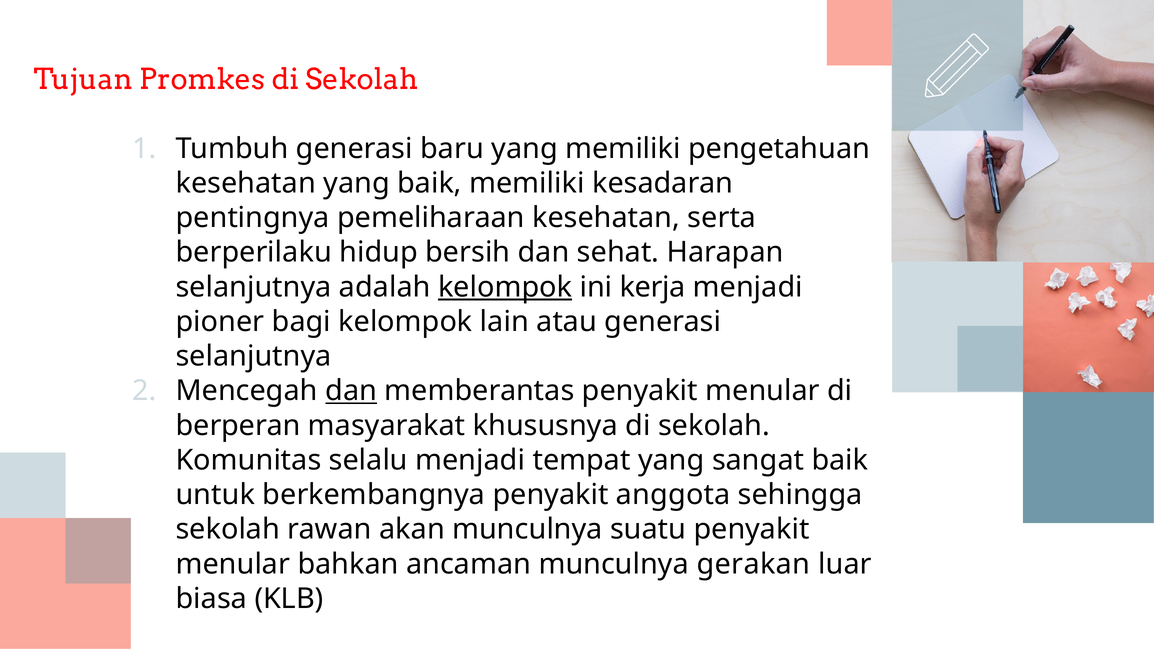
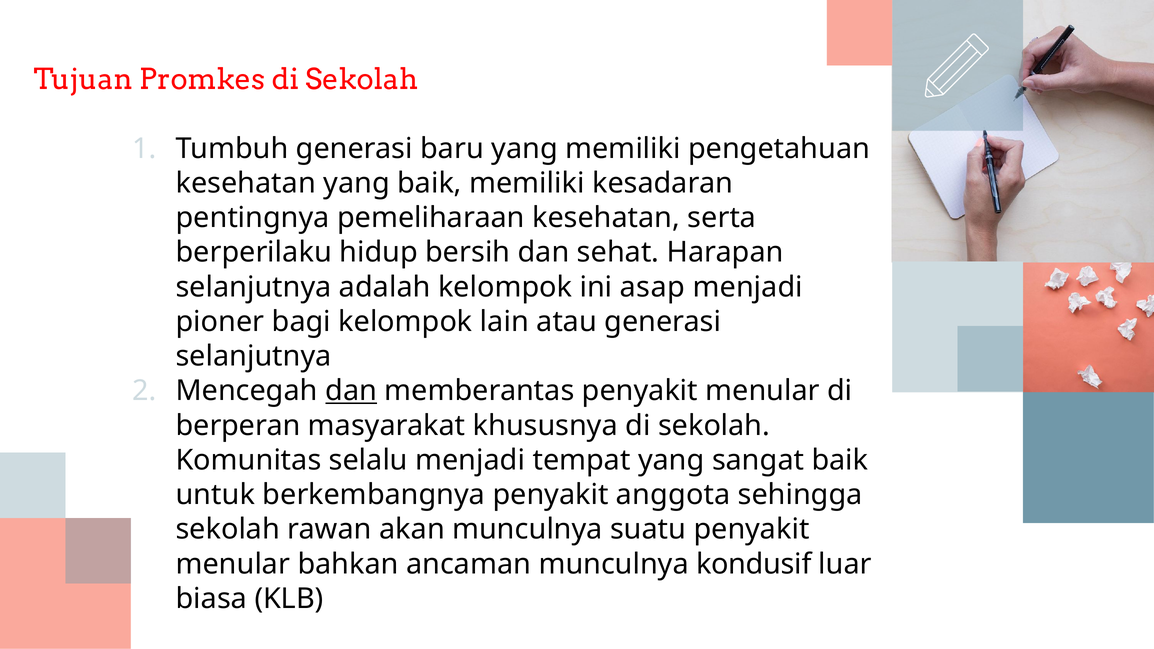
kelompok at (505, 287) underline: present -> none
kerja: kerja -> asap
gerakan: gerakan -> kondusif
